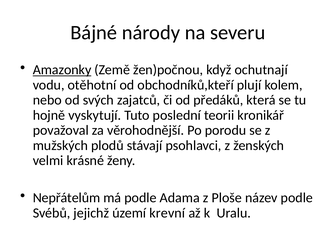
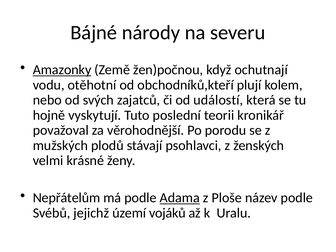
předáků: předáků -> událostí
Adama underline: none -> present
krevní: krevní -> vojáků
